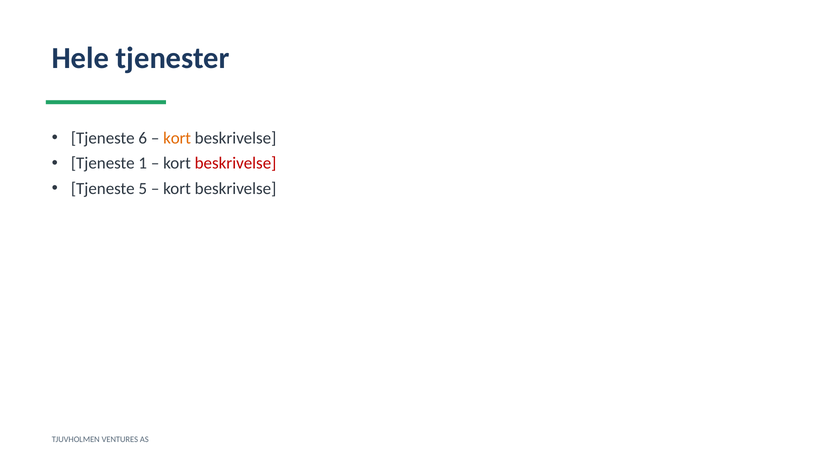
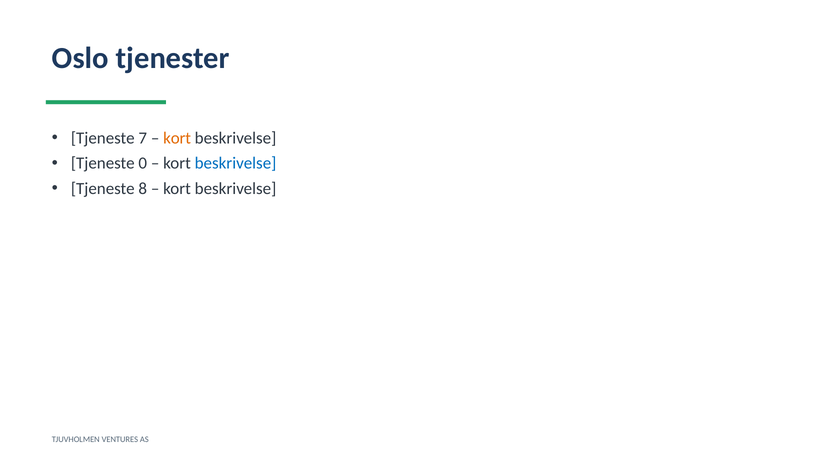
Hele: Hele -> Oslo
6: 6 -> 7
1: 1 -> 0
beskrivelse at (236, 163) colour: red -> blue
5: 5 -> 8
